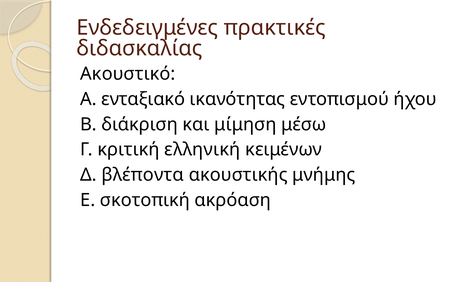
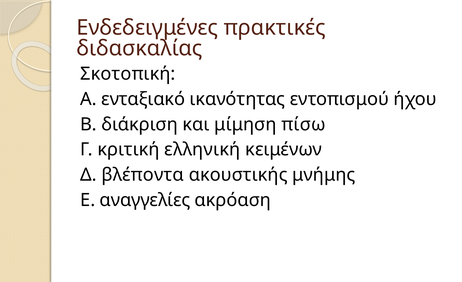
Ακουστικό: Ακουστικό -> Σκοτοπική
μέσω: μέσω -> πίσω
σκοτοπική: σκοτοπική -> αναγγελίες
